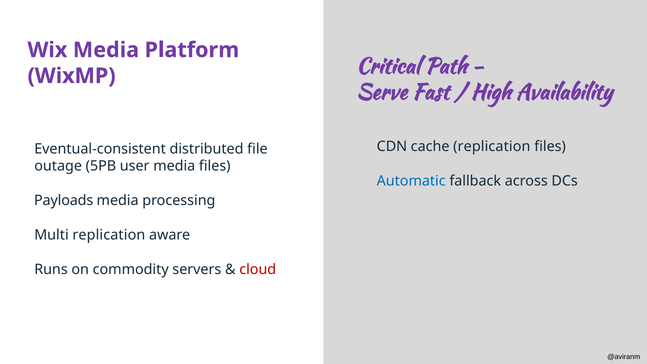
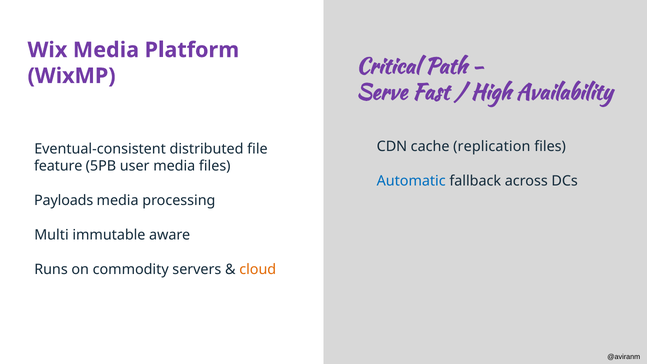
outage: outage -> feature
Multi replication: replication -> immutable
cloud colour: red -> orange
